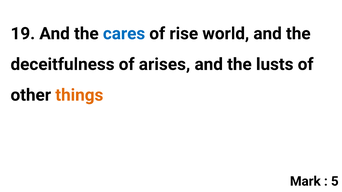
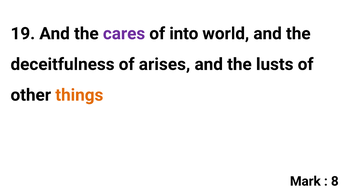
cares colour: blue -> purple
rise: rise -> into
5: 5 -> 8
